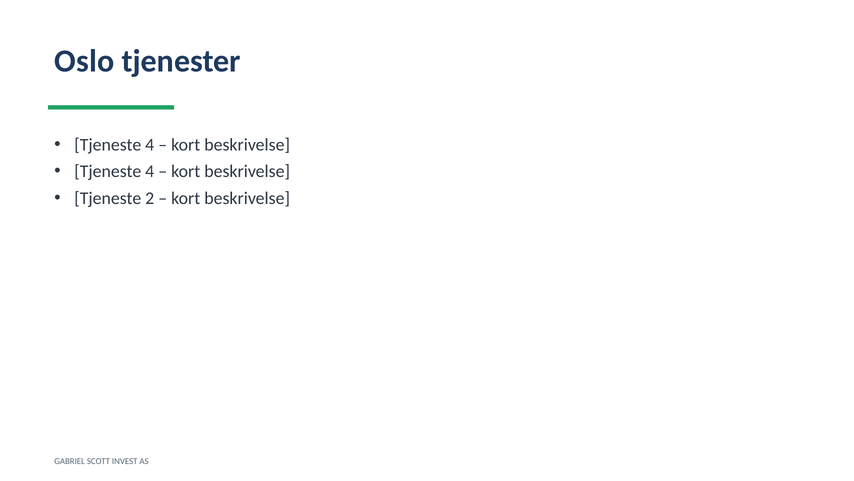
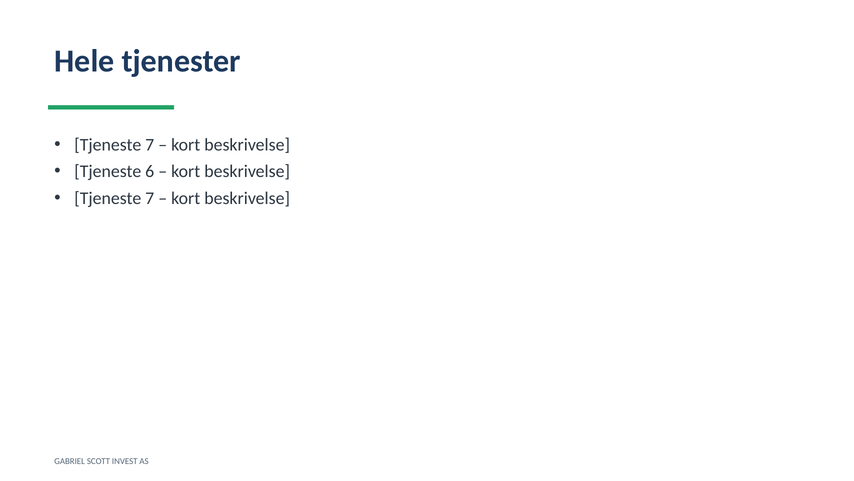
Oslo: Oslo -> Hele
4 at (150, 145): 4 -> 7
4 at (150, 171): 4 -> 6
2 at (150, 198): 2 -> 7
